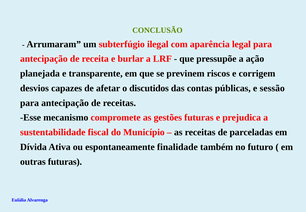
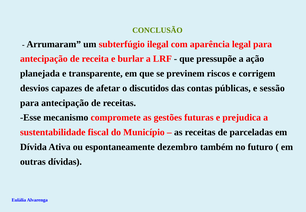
finalidade: finalidade -> dezembro
outras futuras: futuras -> dívidas
